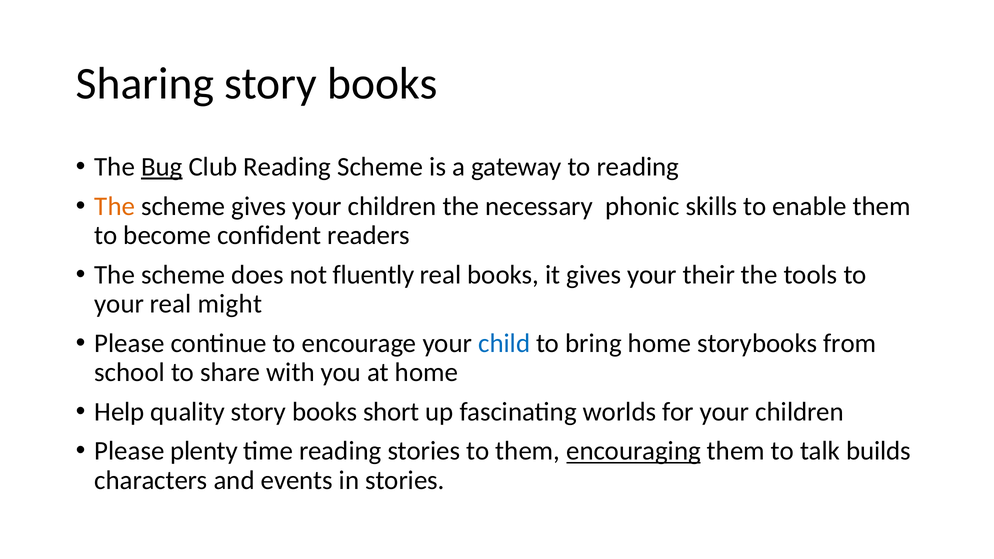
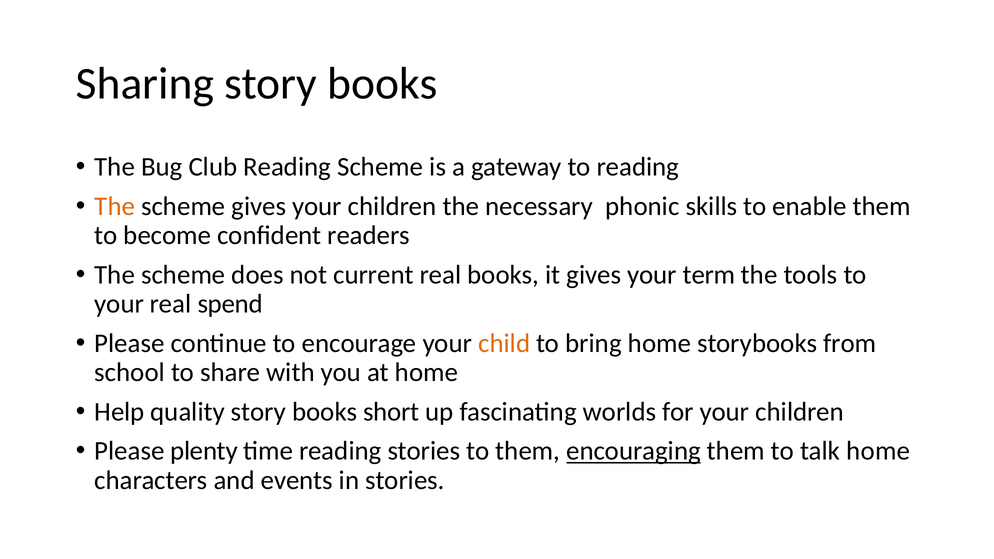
Bug underline: present -> none
fluently: fluently -> current
their: their -> term
might: might -> spend
child colour: blue -> orange
talk builds: builds -> home
